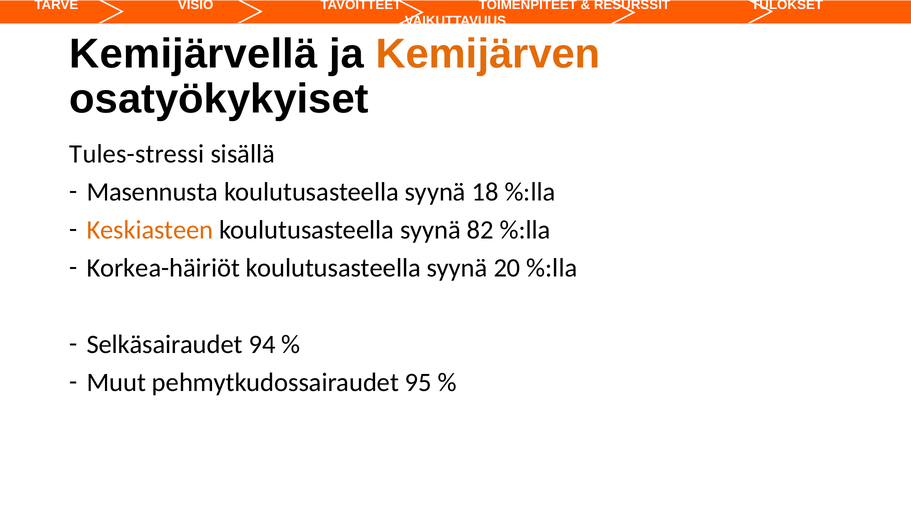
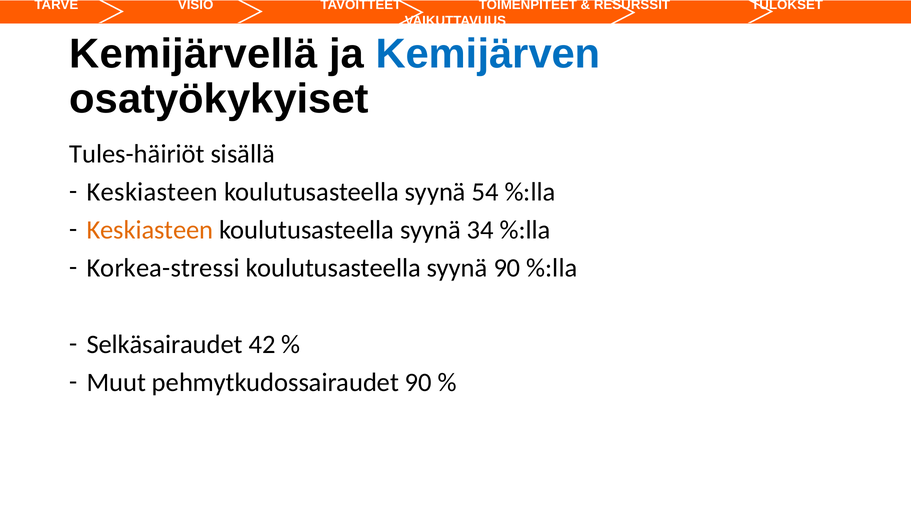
Kemijärven colour: orange -> blue
Tules-stressi: Tules-stressi -> Tules-häiriöt
Masennusta at (152, 192): Masennusta -> Keskiasteen
18: 18 -> 54
82: 82 -> 34
Korkea-häiriöt: Korkea-häiriöt -> Korkea-stressi
syynä 20: 20 -> 90
94: 94 -> 42
pehmytkudossairaudet 95: 95 -> 90
